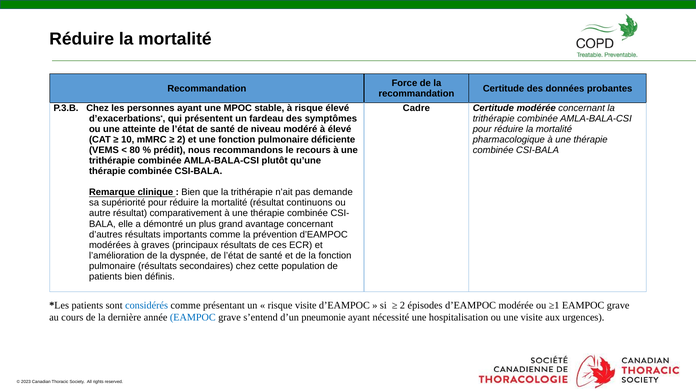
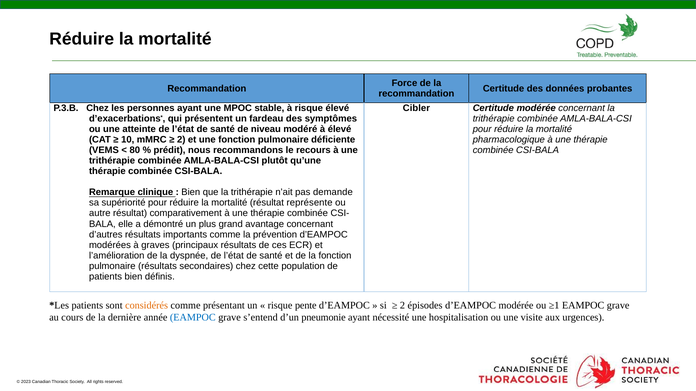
Cadre: Cadre -> Cibler
continuons: continuons -> représente
considérés colour: blue -> orange
risque visite: visite -> pente
